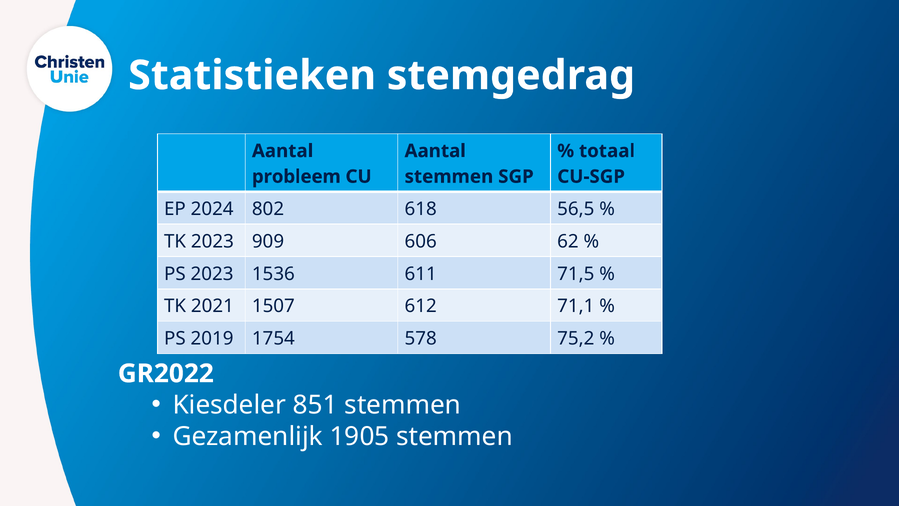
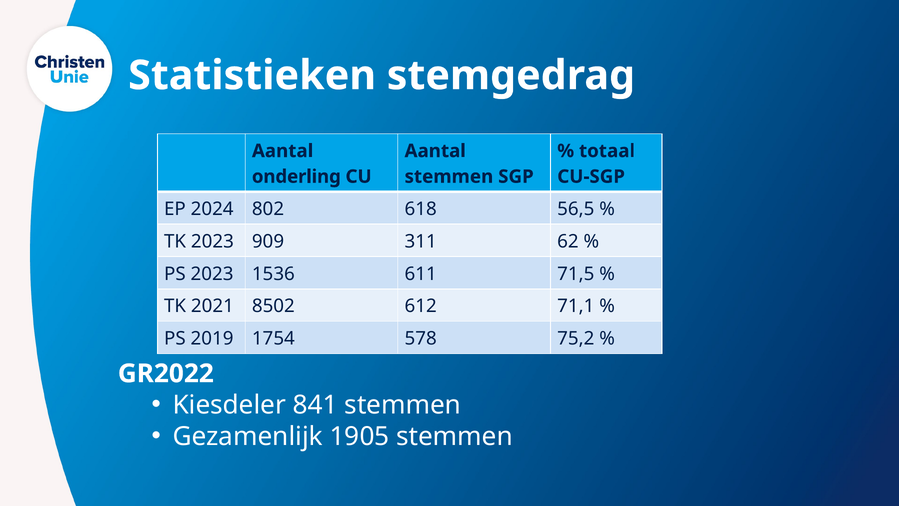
probleem: probleem -> onderling
606: 606 -> 311
1507: 1507 -> 8502
851: 851 -> 841
